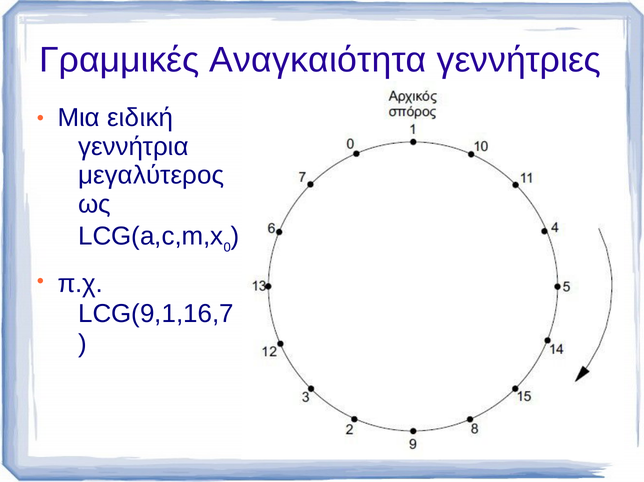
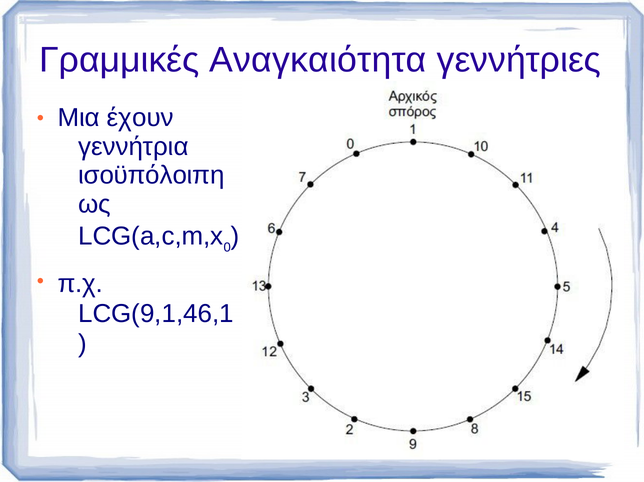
ειδική: ειδική -> έχουν
μεγαλύτερος: μεγαλύτερος -> ισοϋπόλοιπη
LCG(9,1,16,7: LCG(9,1,16,7 -> LCG(9,1,46,1
